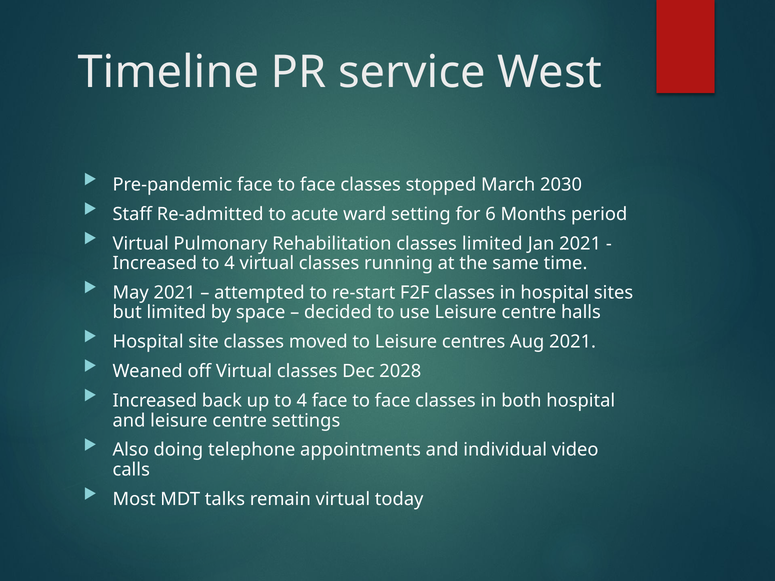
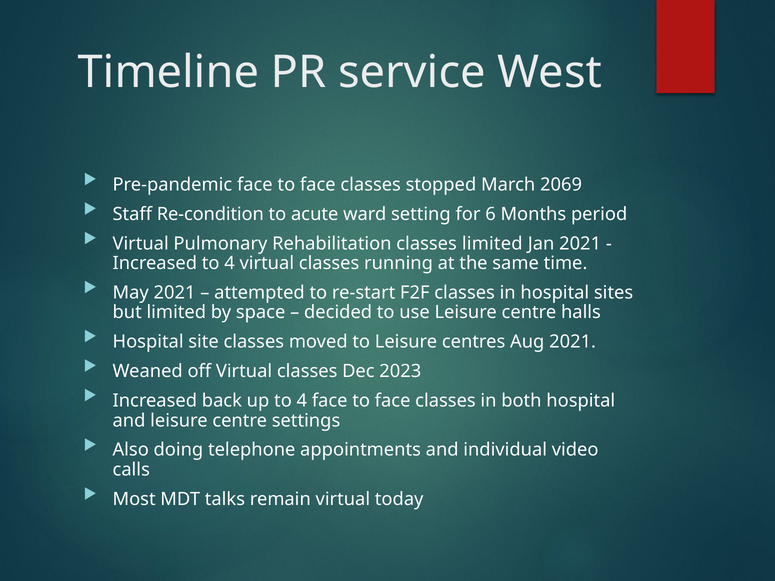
2030: 2030 -> 2069
Re-admitted: Re-admitted -> Re-condition
2028: 2028 -> 2023
